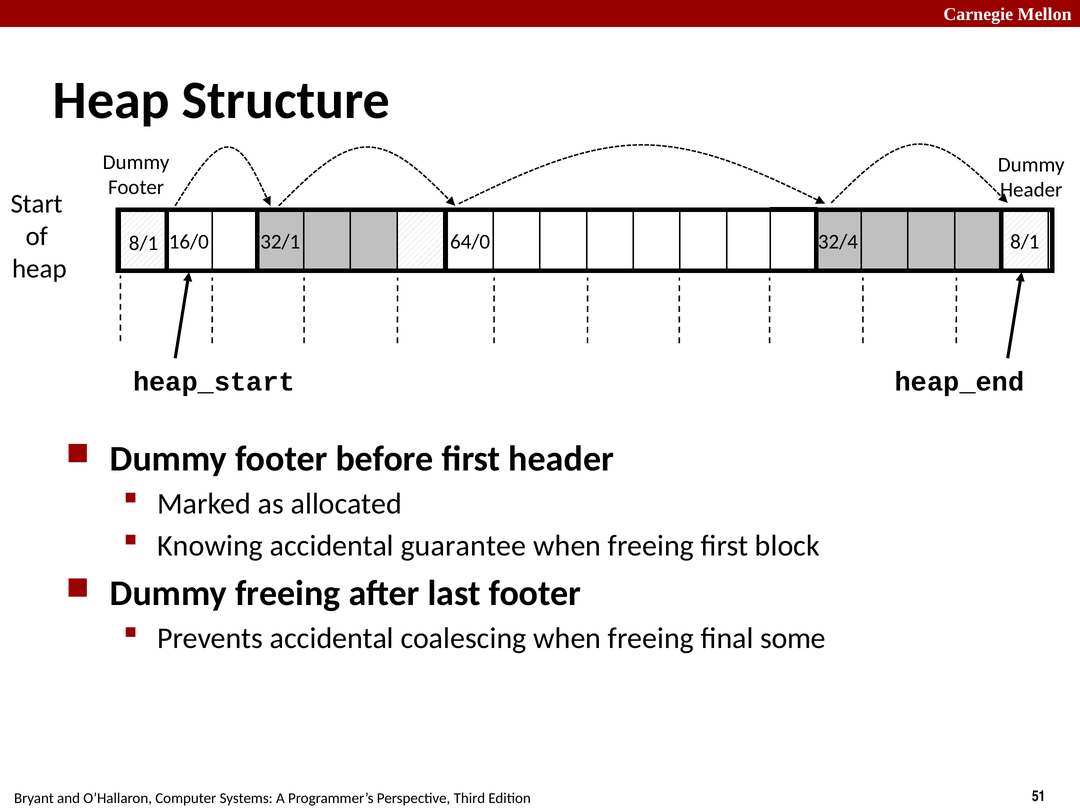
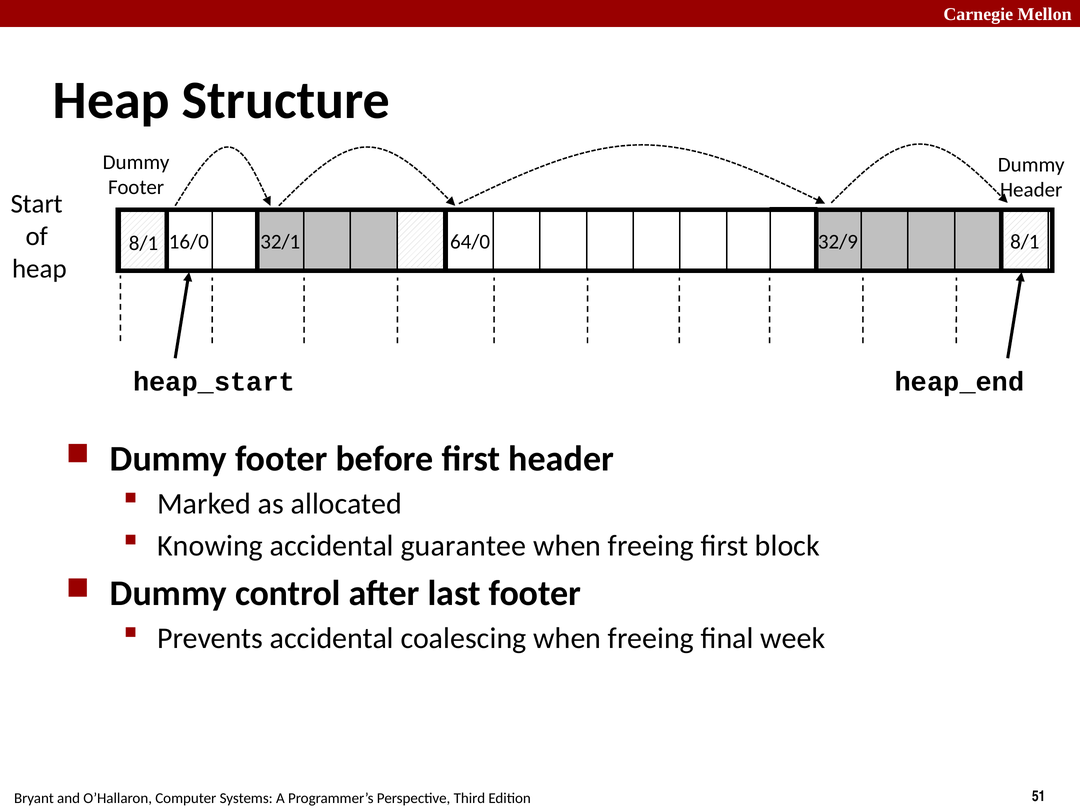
32/4: 32/4 -> 32/9
Dummy freeing: freeing -> control
some: some -> week
